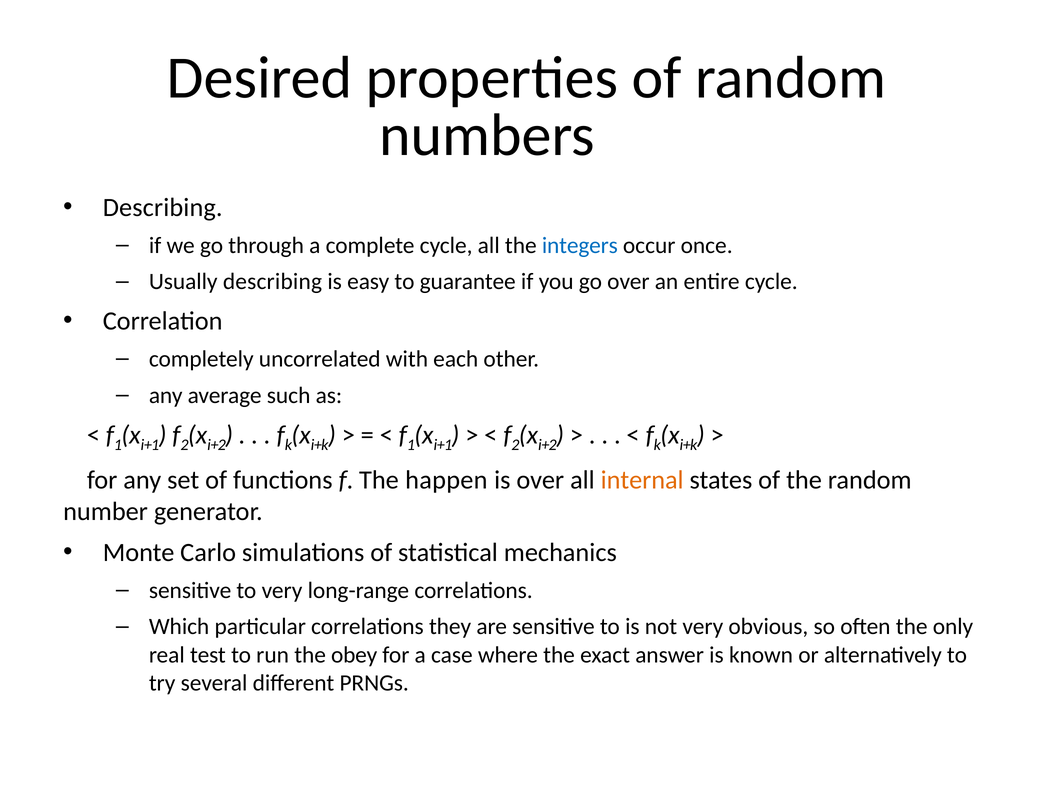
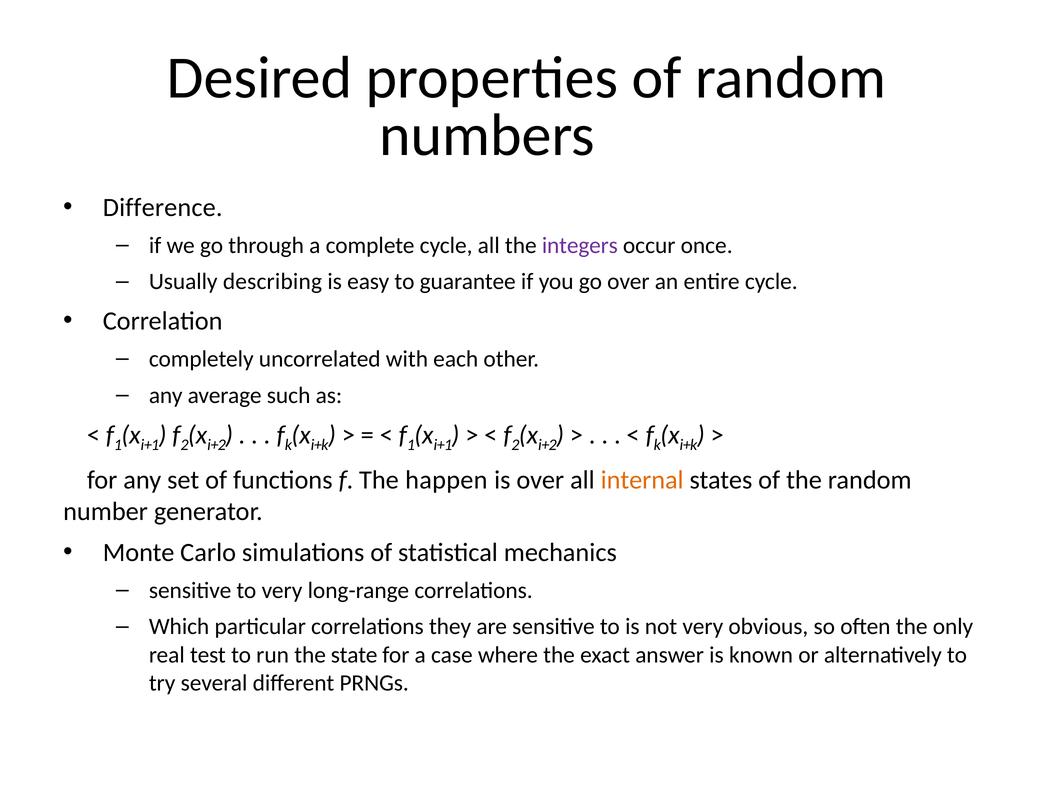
Describing at (163, 207): Describing -> Difference
integers colour: blue -> purple
obey: obey -> state
